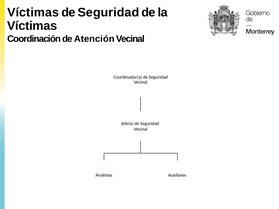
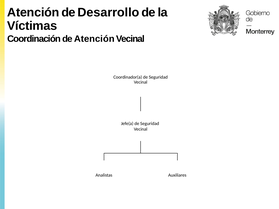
Víctimas at (33, 12): Víctimas -> Atención
Seguridad at (108, 12): Seguridad -> Desarrollo
